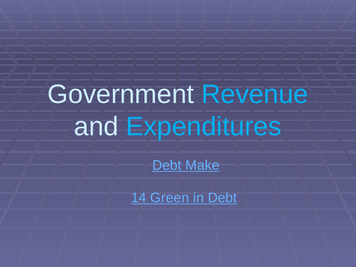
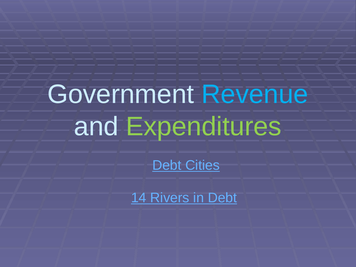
Expenditures colour: light blue -> light green
Make: Make -> Cities
Green: Green -> Rivers
